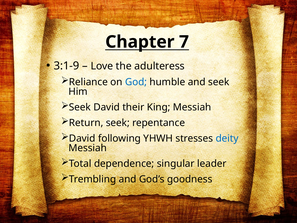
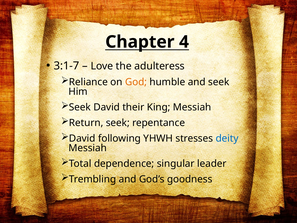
7: 7 -> 4
3:1-9: 3:1-9 -> 3:1-7
God colour: blue -> orange
